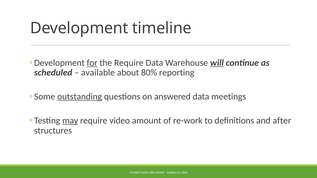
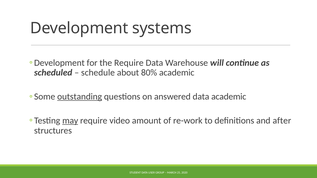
timeline: timeline -> systems
for underline: present -> none
will underline: present -> none
available: available -> schedule
80% reporting: reporting -> academic
data meetings: meetings -> academic
